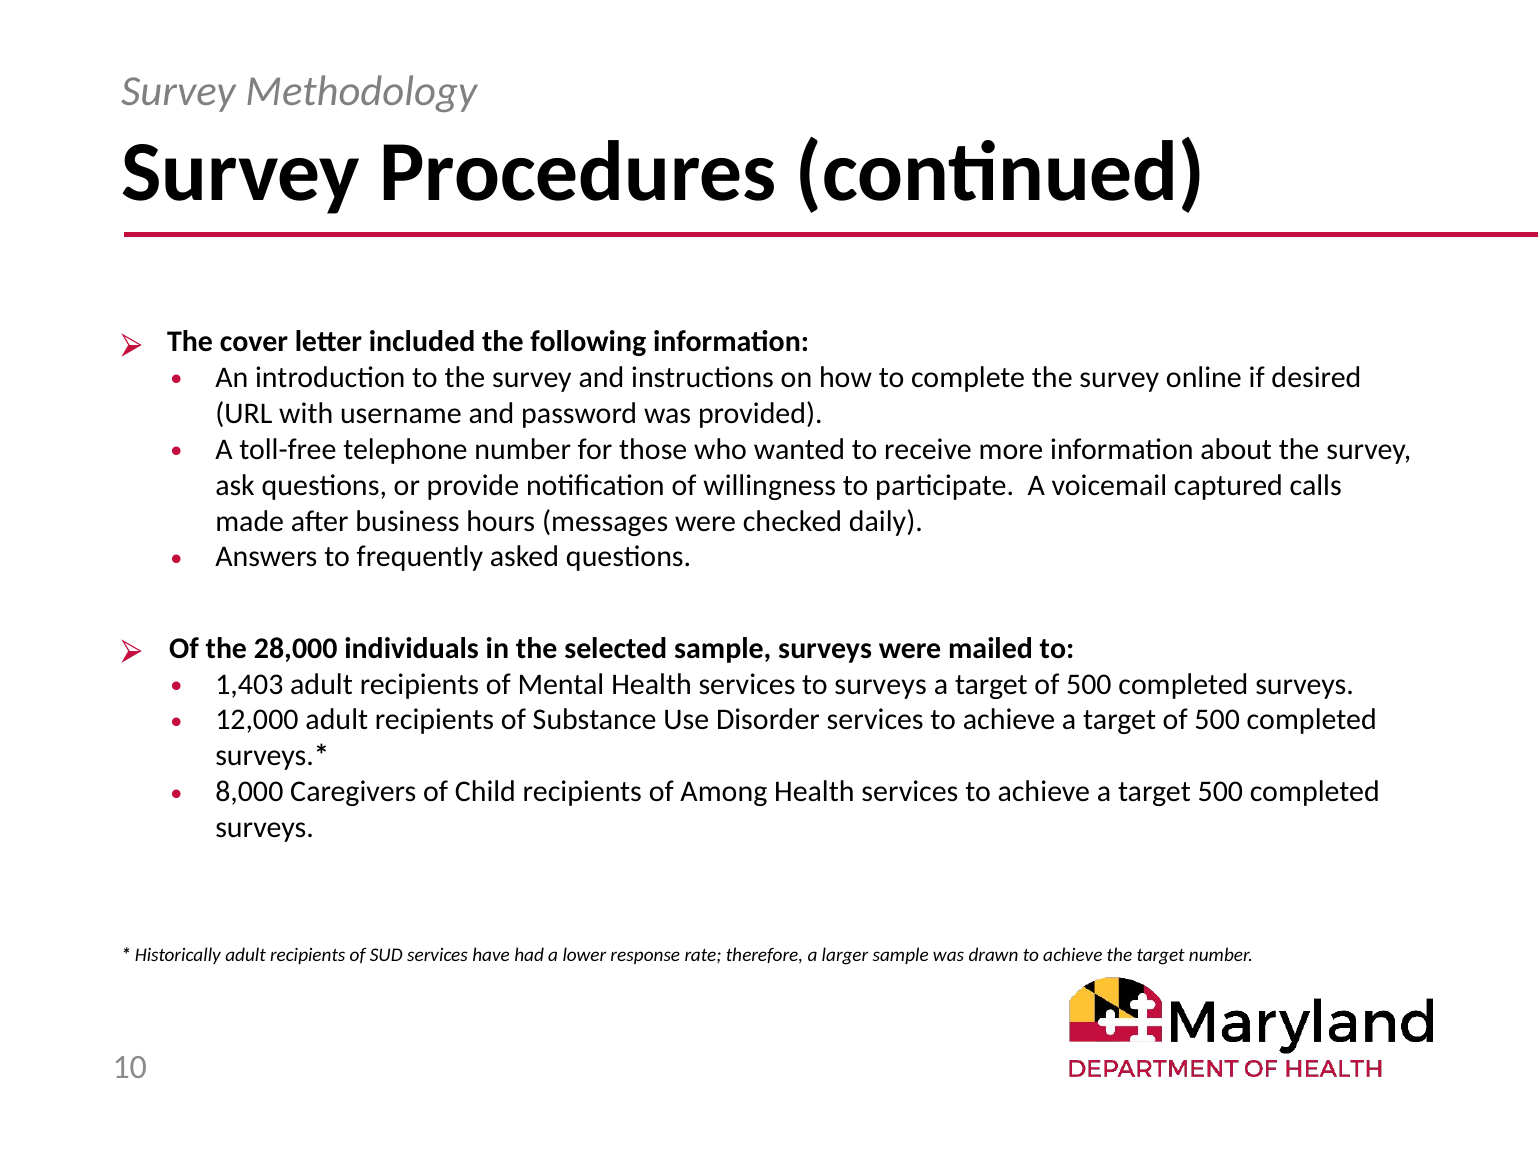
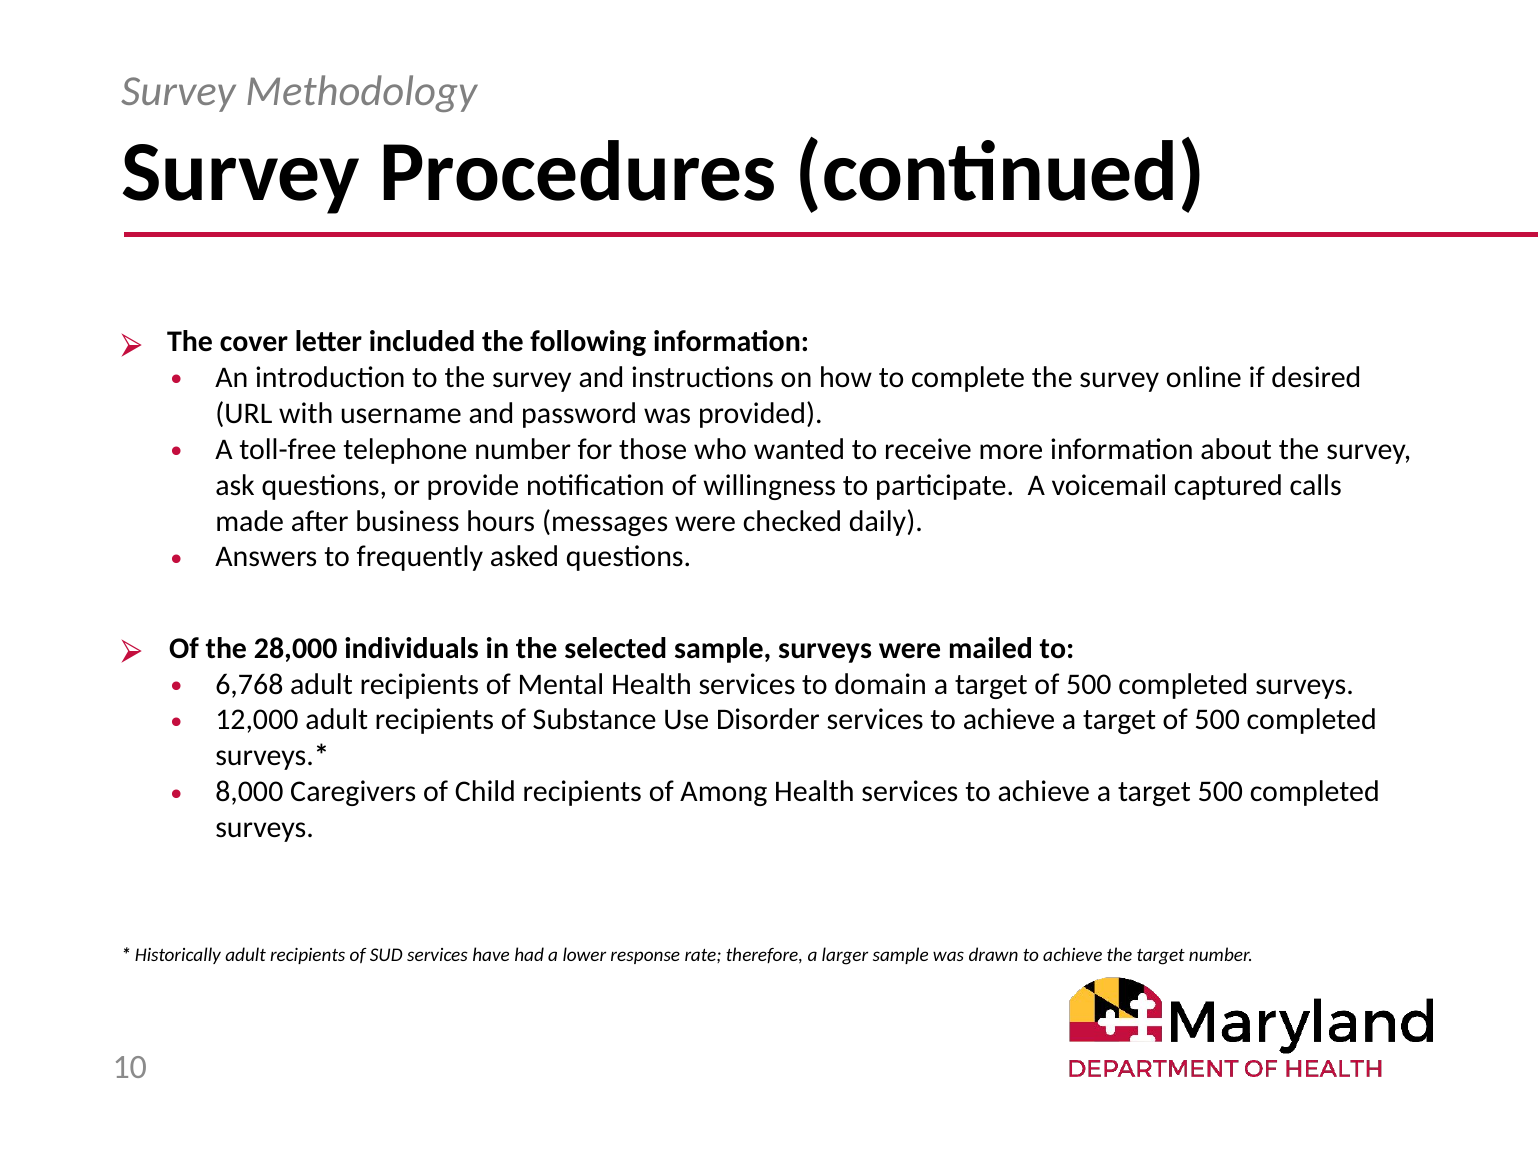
1,403: 1,403 -> 6,768
to surveys: surveys -> domain
